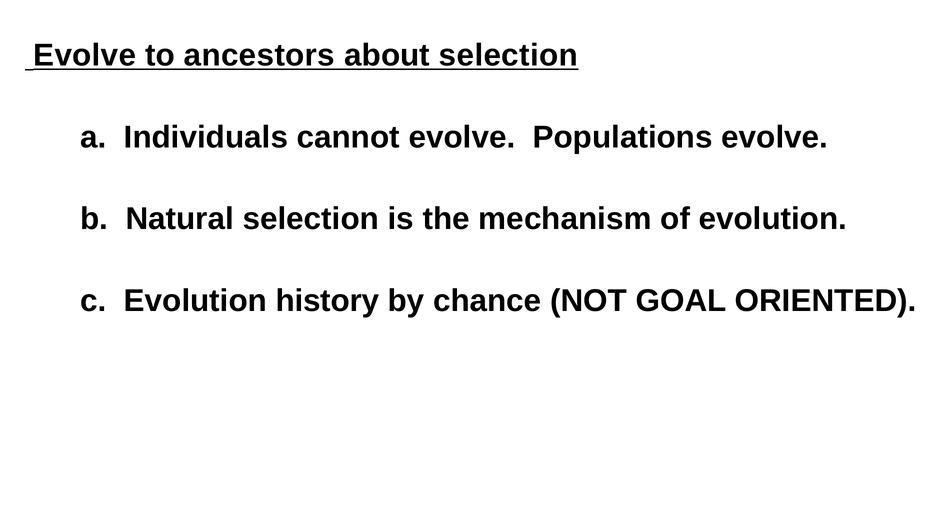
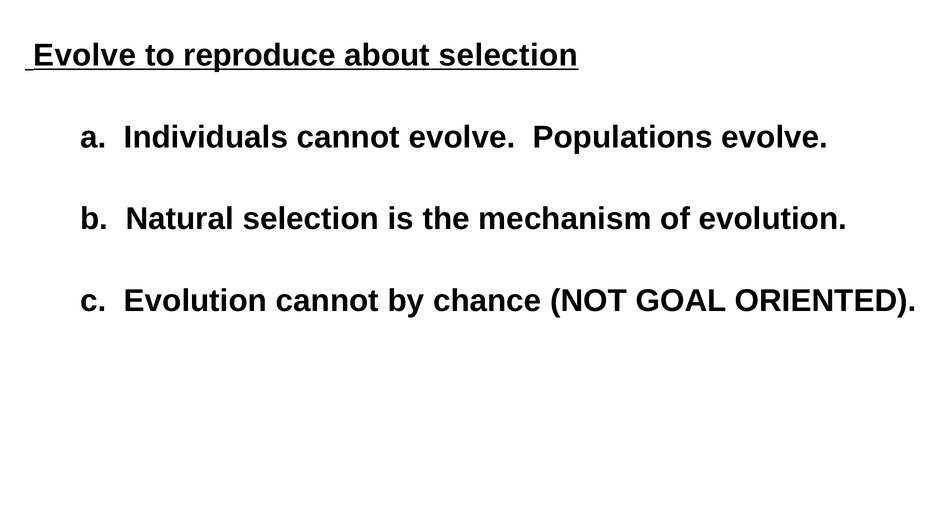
ancestors: ancestors -> reproduce
Evolution history: history -> cannot
